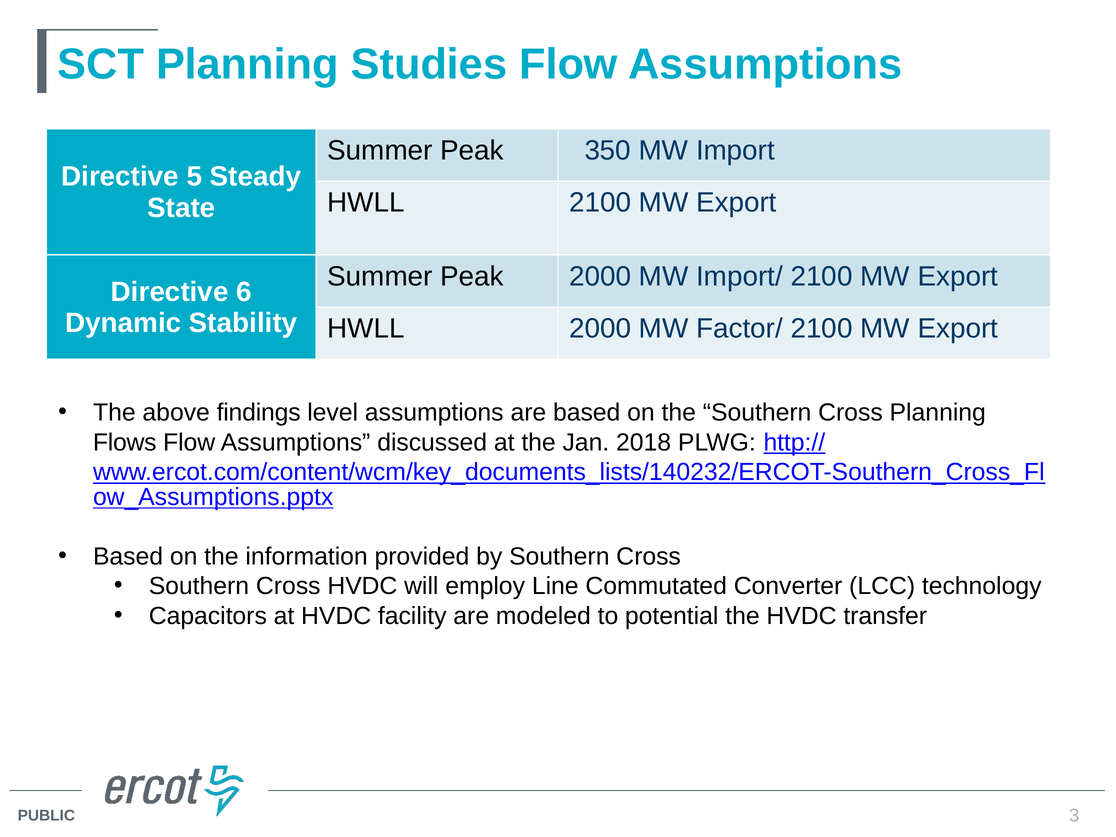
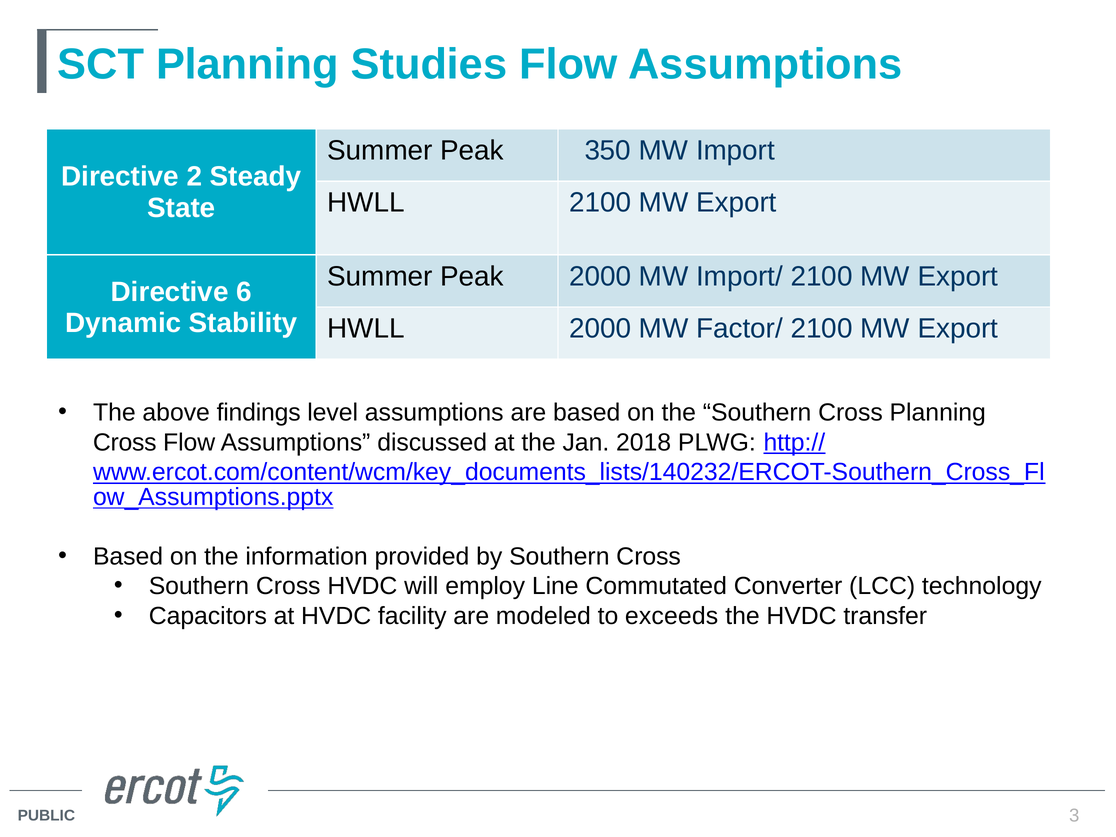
5: 5 -> 2
Flows at (125, 442): Flows -> Cross
potential: potential -> exceeds
